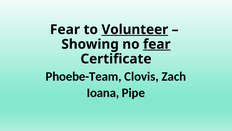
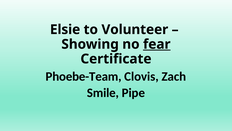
Fear at (65, 29): Fear -> Elsie
Volunteer underline: present -> none
Ioana: Ioana -> Smile
